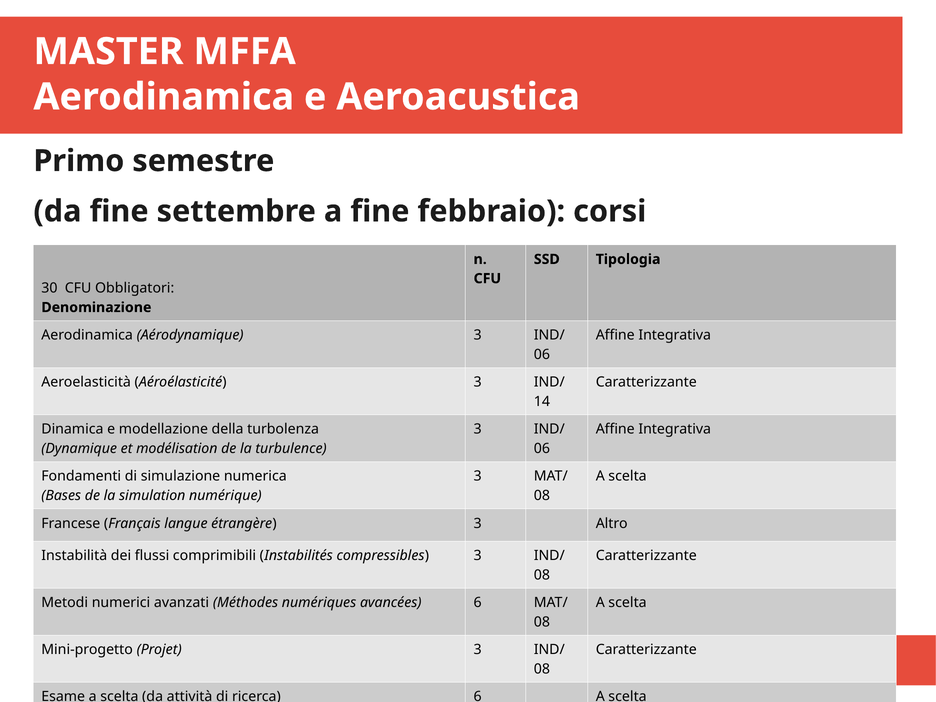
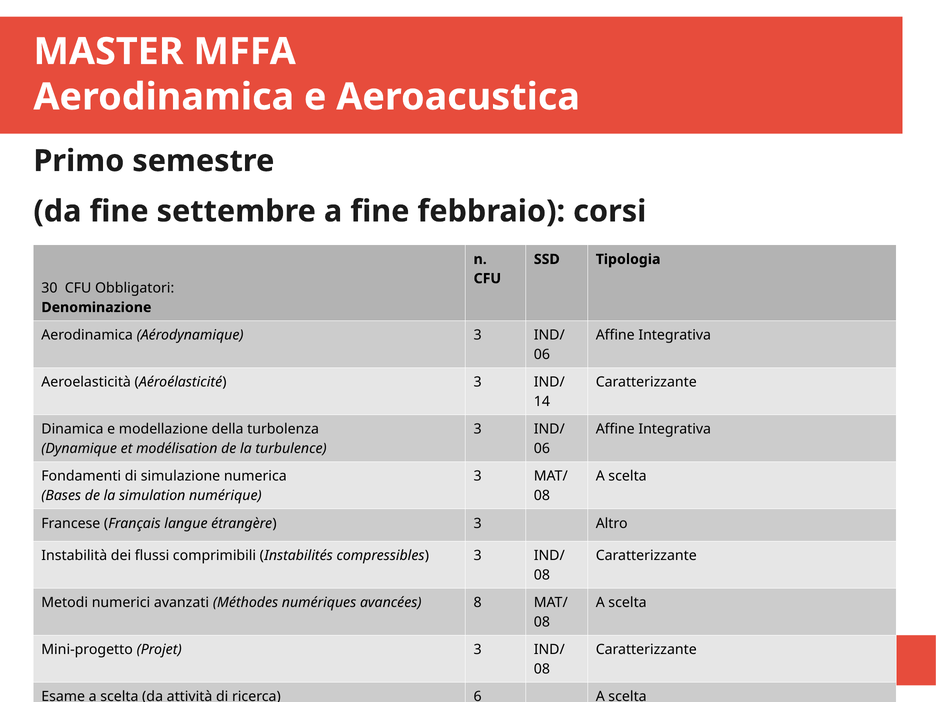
avancées 6: 6 -> 8
